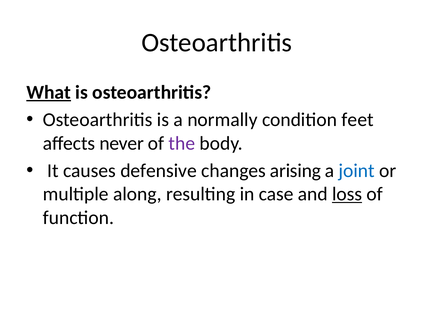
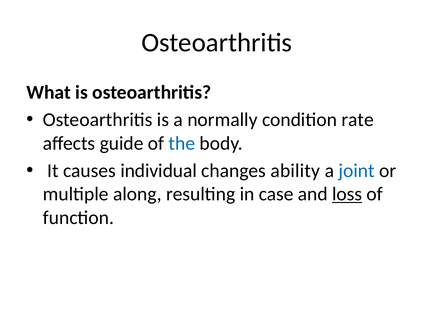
What underline: present -> none
feet: feet -> rate
never: never -> guide
the colour: purple -> blue
defensive: defensive -> individual
arising: arising -> ability
